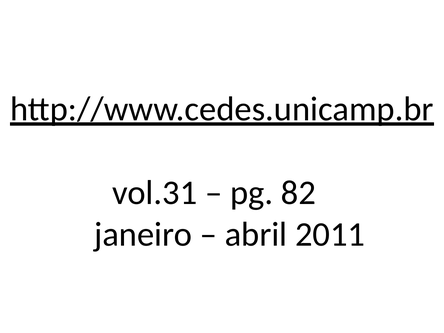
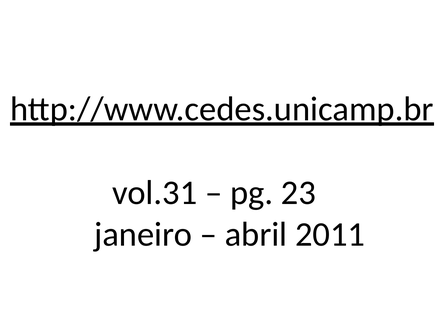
82: 82 -> 23
